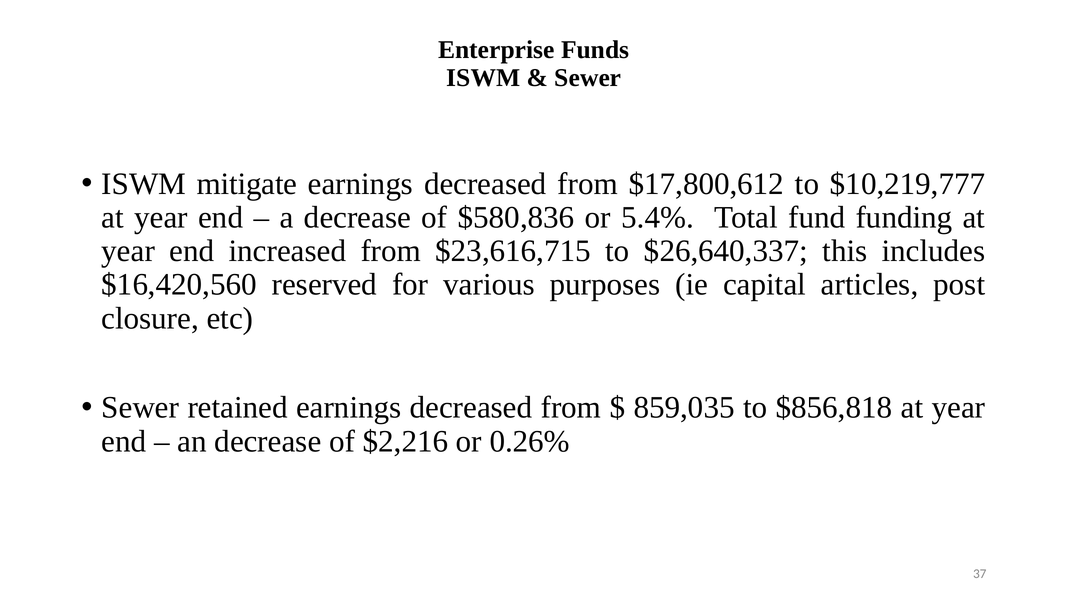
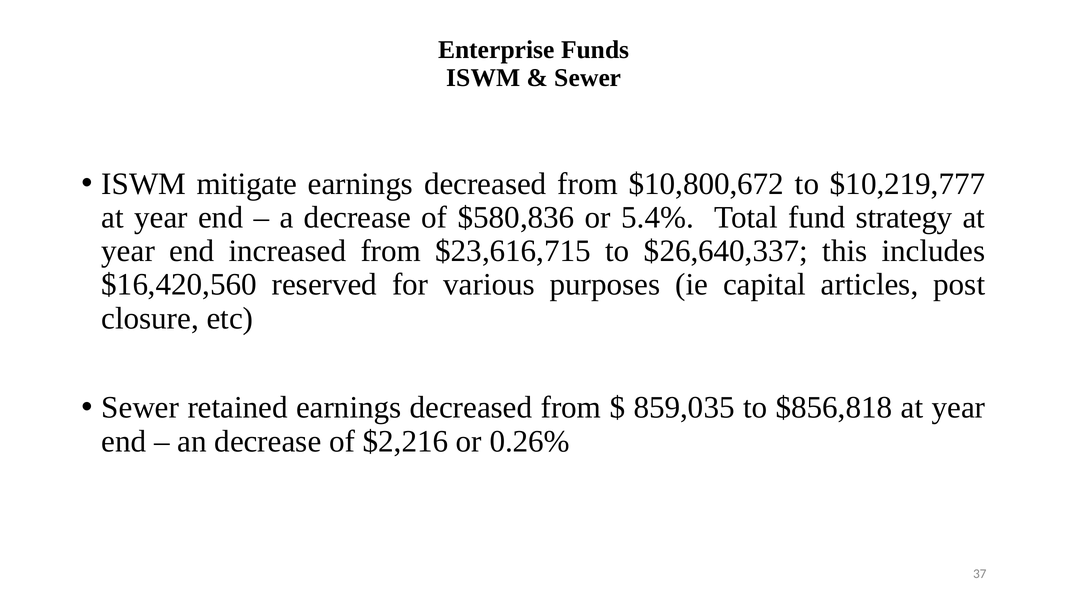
$17,800,612: $17,800,612 -> $10,800,672
funding: funding -> strategy
